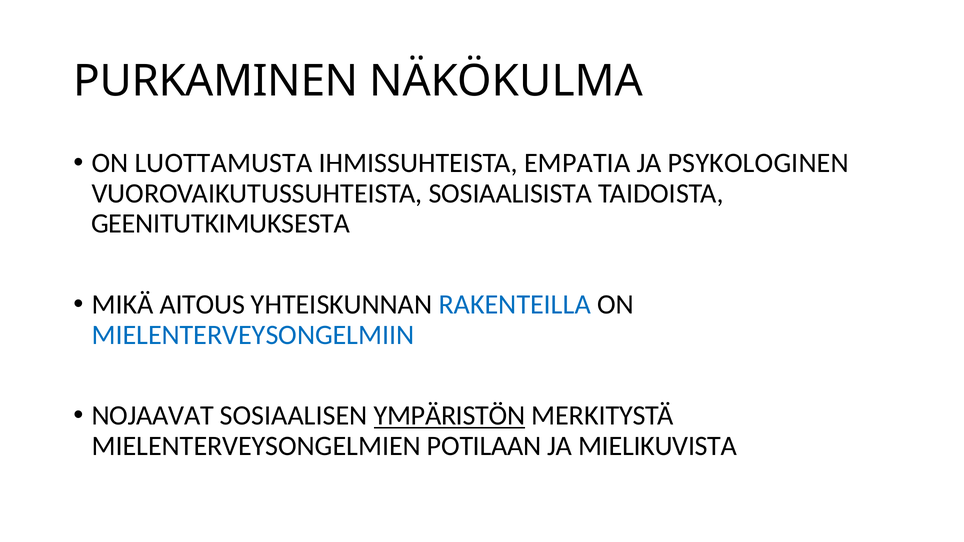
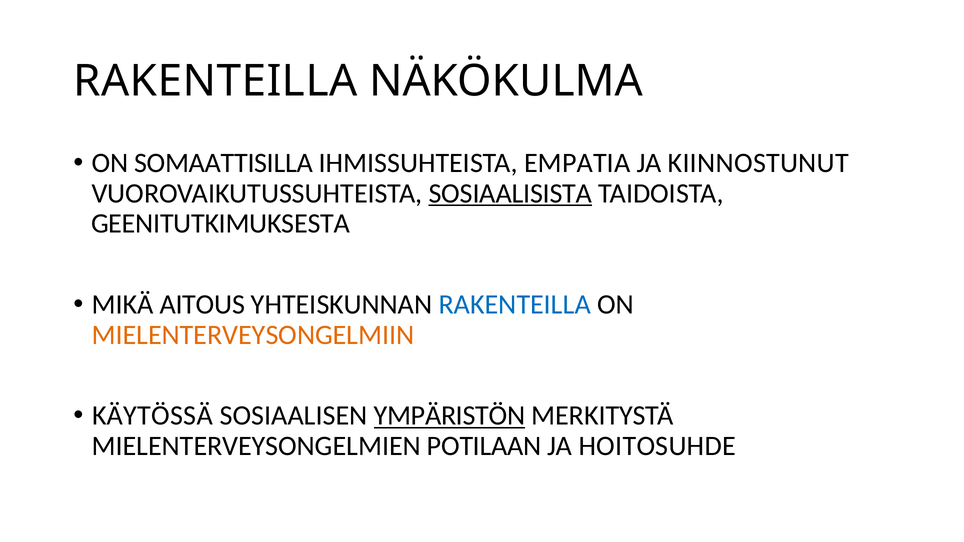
PURKAMINEN at (216, 81): PURKAMINEN -> RAKENTEILLA
LUOTTAMUSTA: LUOTTAMUSTA -> SOMAATTISILLA
PSYKOLOGINEN: PSYKOLOGINEN -> KIINNOSTUNUT
SOSIAALISISTA underline: none -> present
MIELENTERVEYSONGELMIIN colour: blue -> orange
NOJAAVAT: NOJAAVAT -> KÄYTÖSSÄ
MIELIKUVISTA: MIELIKUVISTA -> HOITOSUHDE
